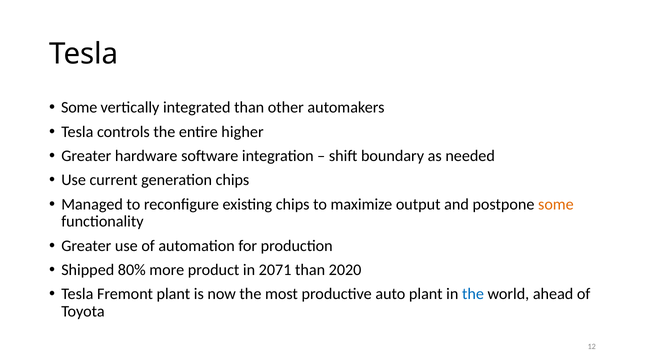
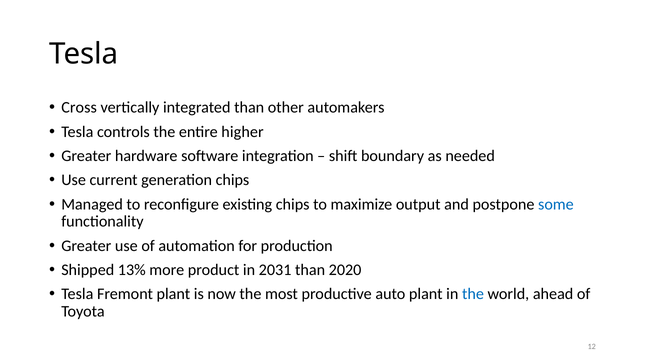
Some at (79, 108): Some -> Cross
some at (556, 204) colour: orange -> blue
80%: 80% -> 13%
2071: 2071 -> 2031
